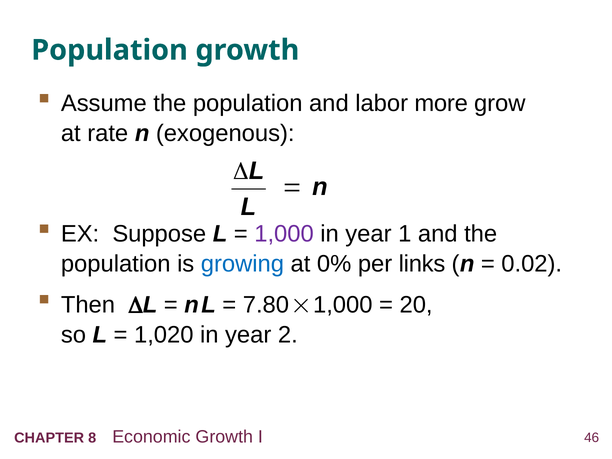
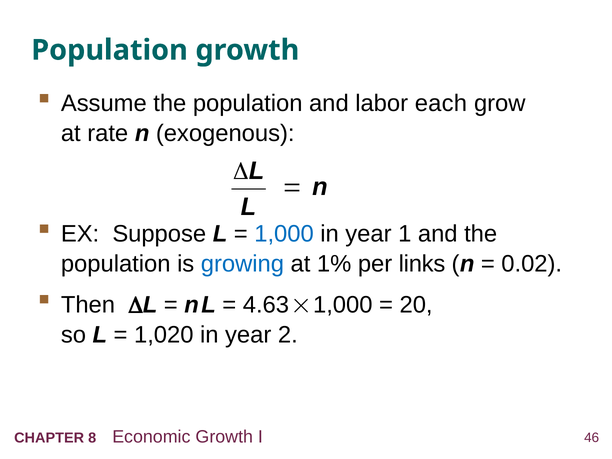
more: more -> each
1,000 at (284, 234) colour: purple -> blue
0%: 0% -> 1%
7.80: 7.80 -> 4.63
